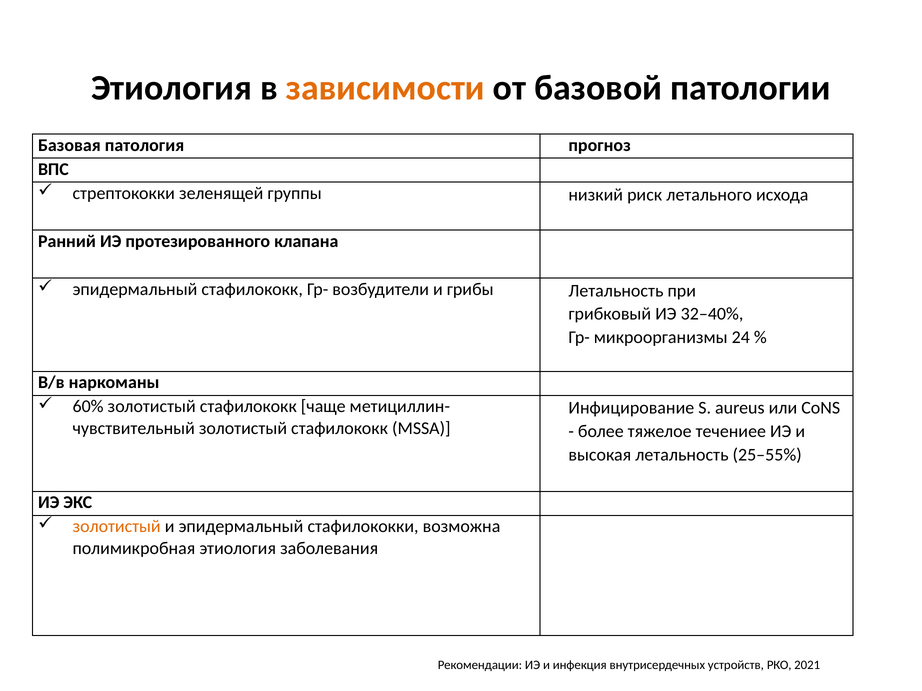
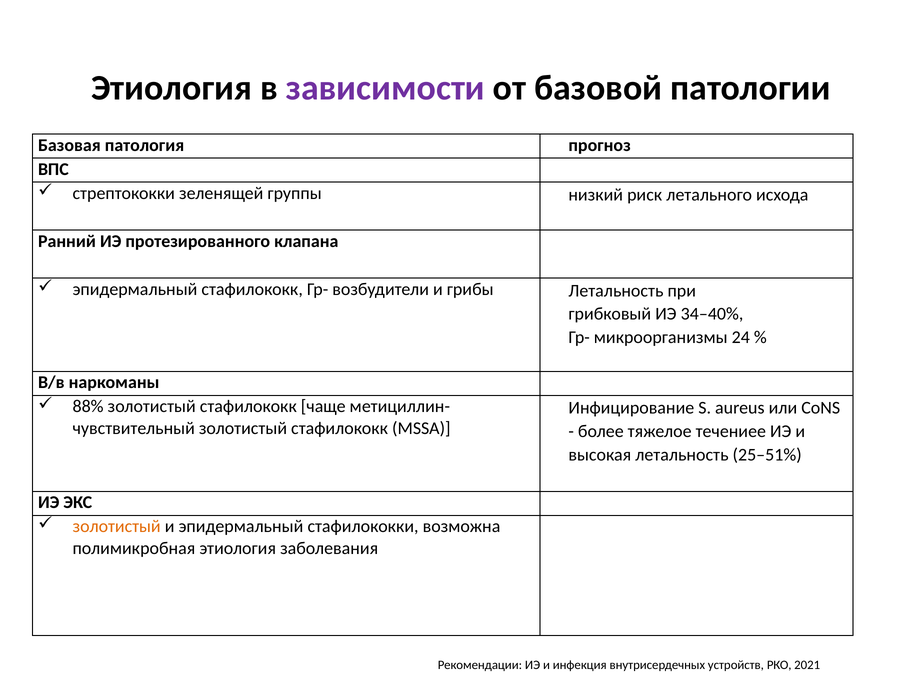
зависимости colour: orange -> purple
32–40%: 32–40% -> 34–40%
60%: 60% -> 88%
25–55%: 25–55% -> 25–51%
